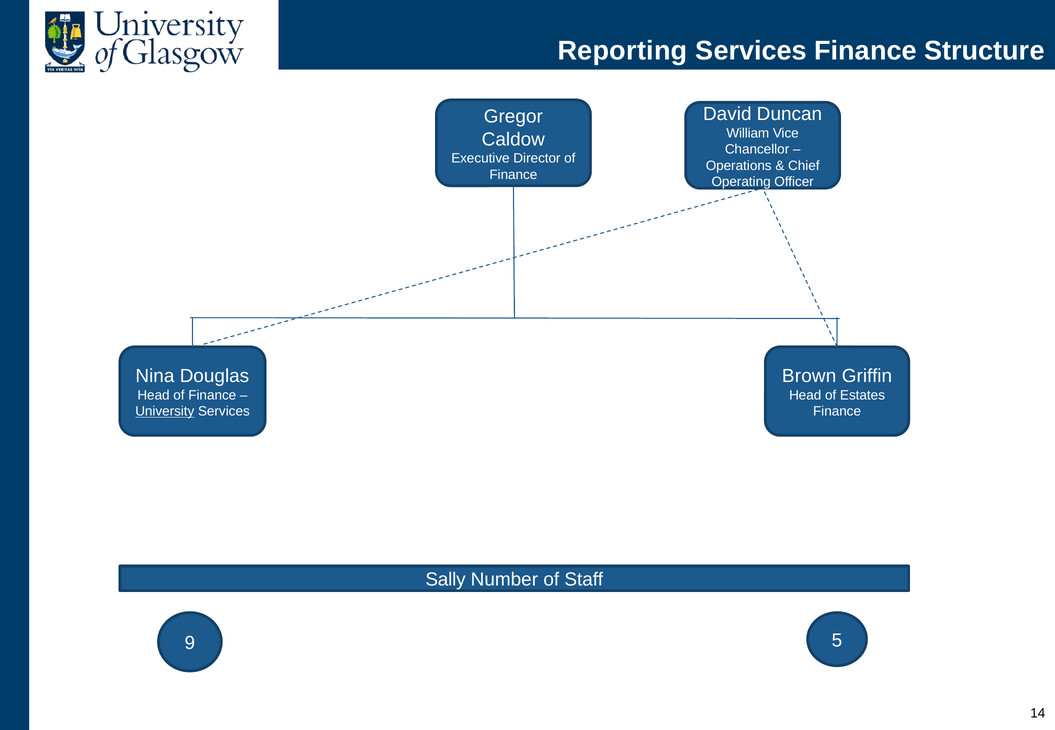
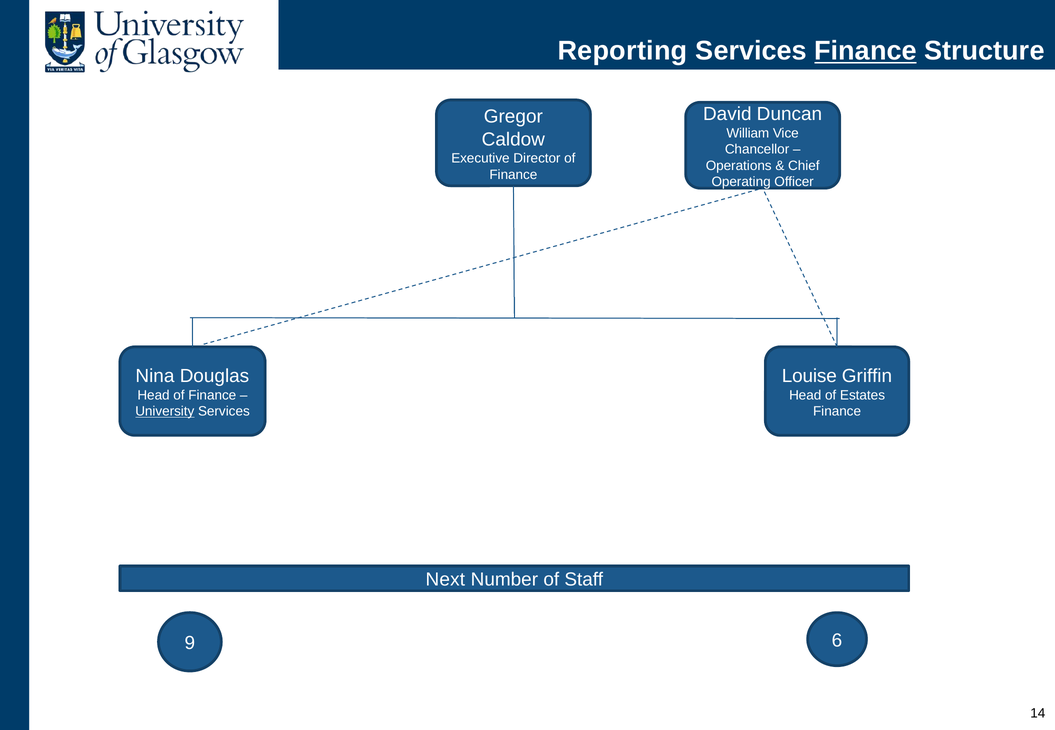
Finance at (866, 51) underline: none -> present
Brown: Brown -> Louise
Sally: Sally -> Next
5: 5 -> 6
